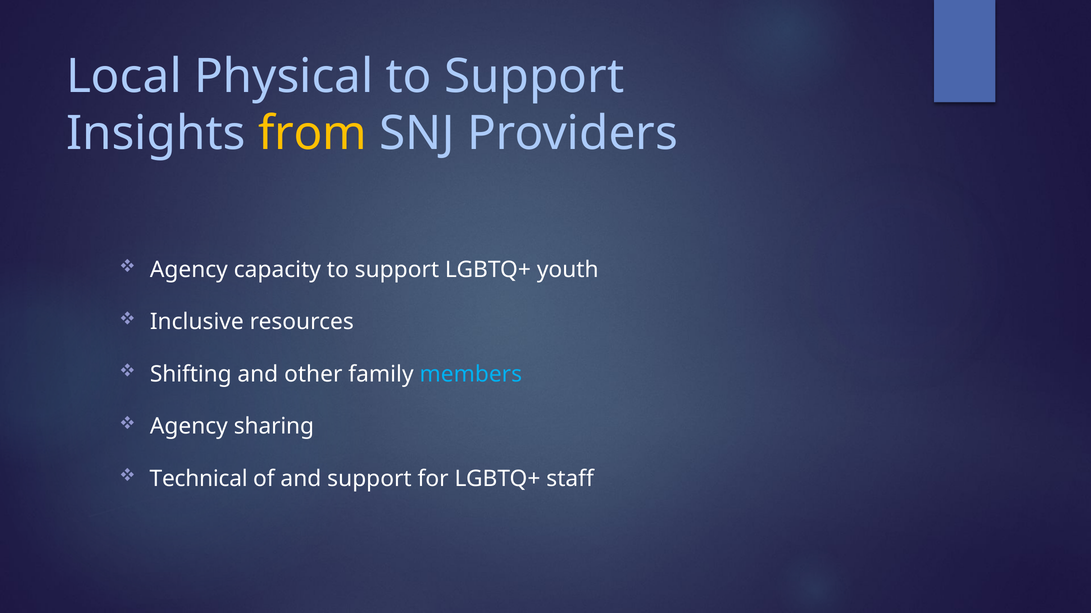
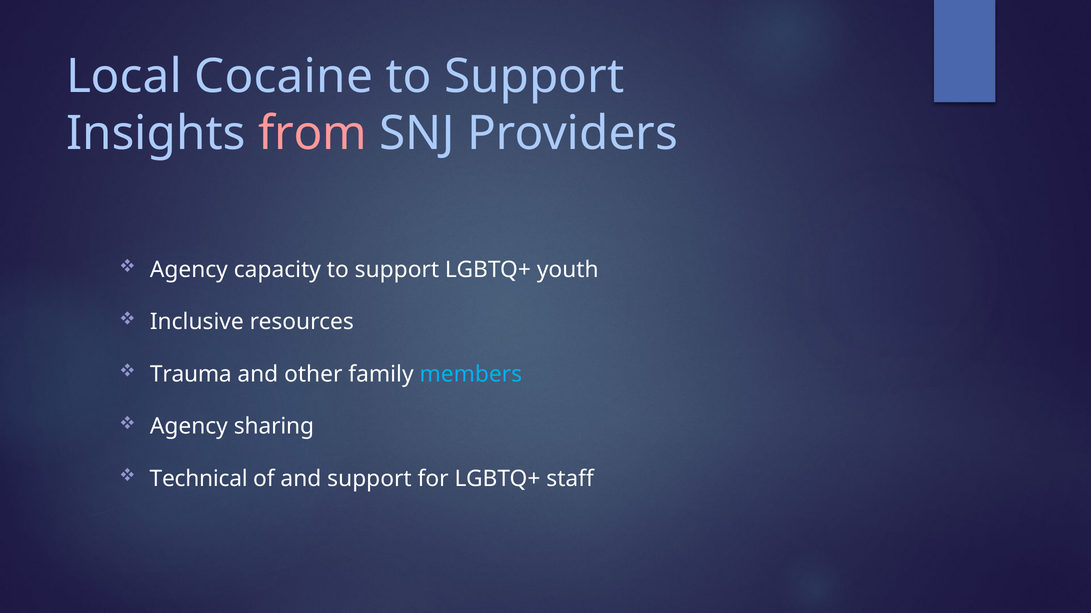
Physical: Physical -> Cocaine
from colour: yellow -> pink
Shifting: Shifting -> Trauma
